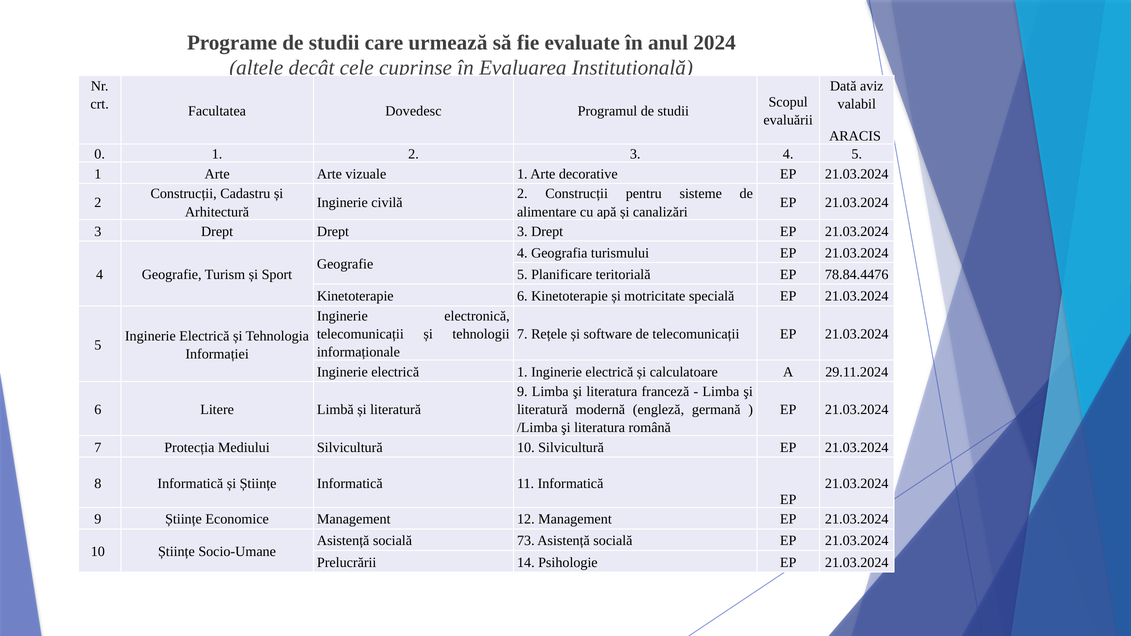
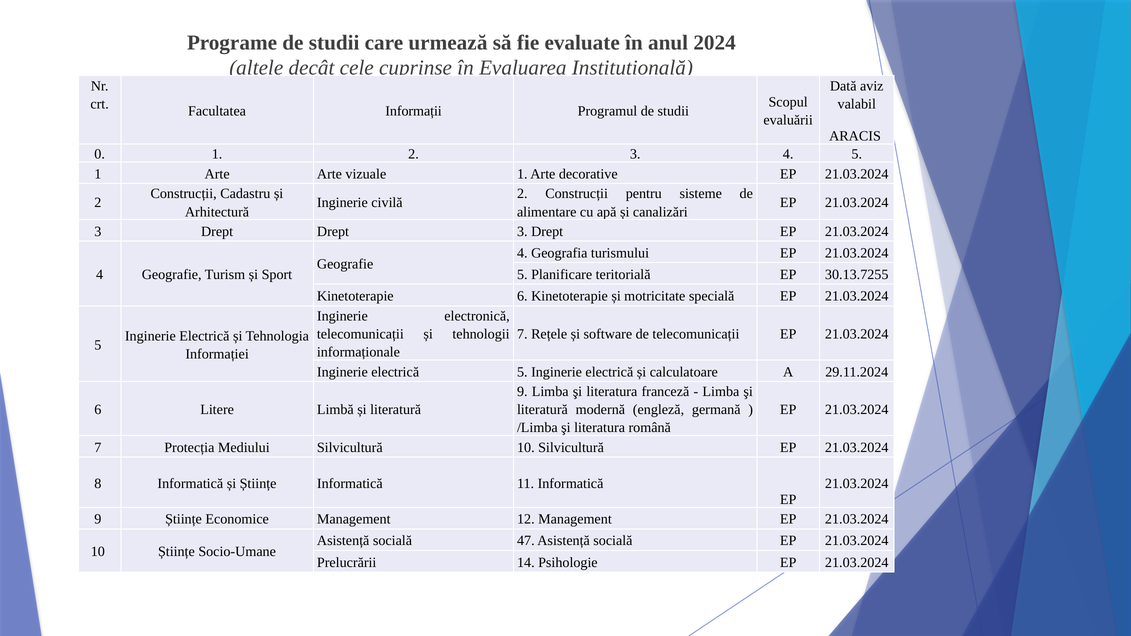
Dovedesc: Dovedesc -> Informații
78.84.4476: 78.84.4476 -> 30.13.7255
electrică 1: 1 -> 5
73: 73 -> 47
